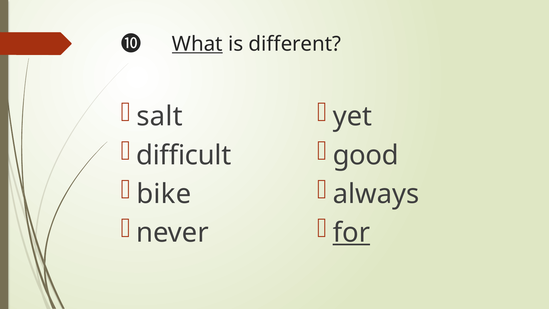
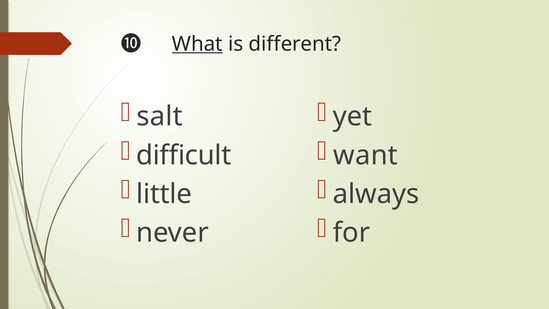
good: good -> want
bike: bike -> little
for underline: present -> none
